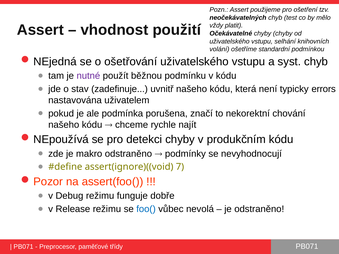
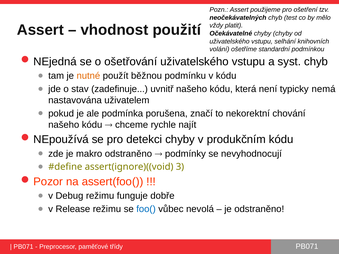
nutné colour: purple -> orange
errors: errors -> nemá
7: 7 -> 3
